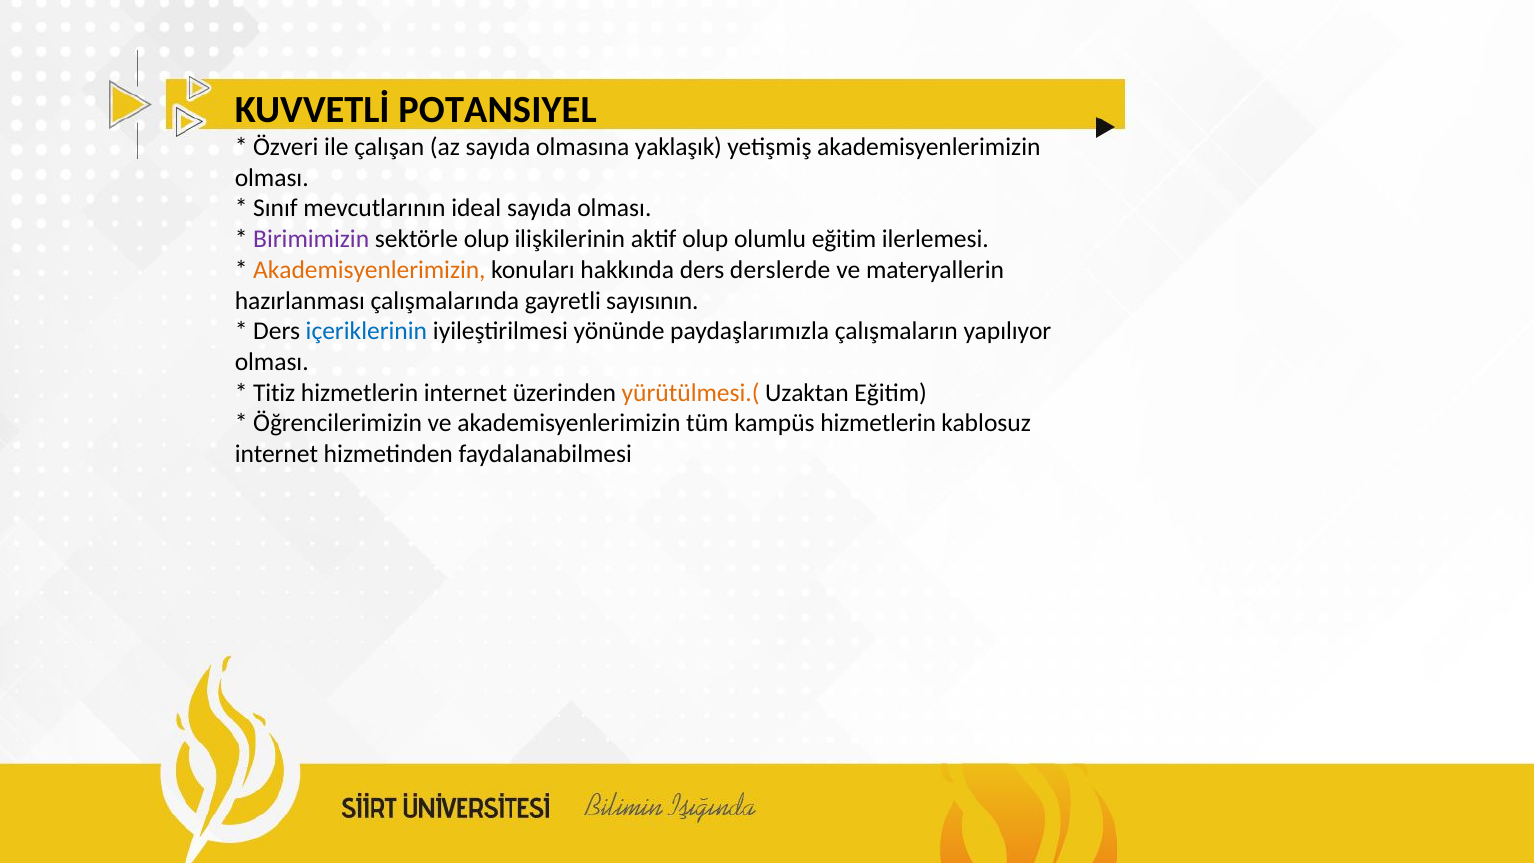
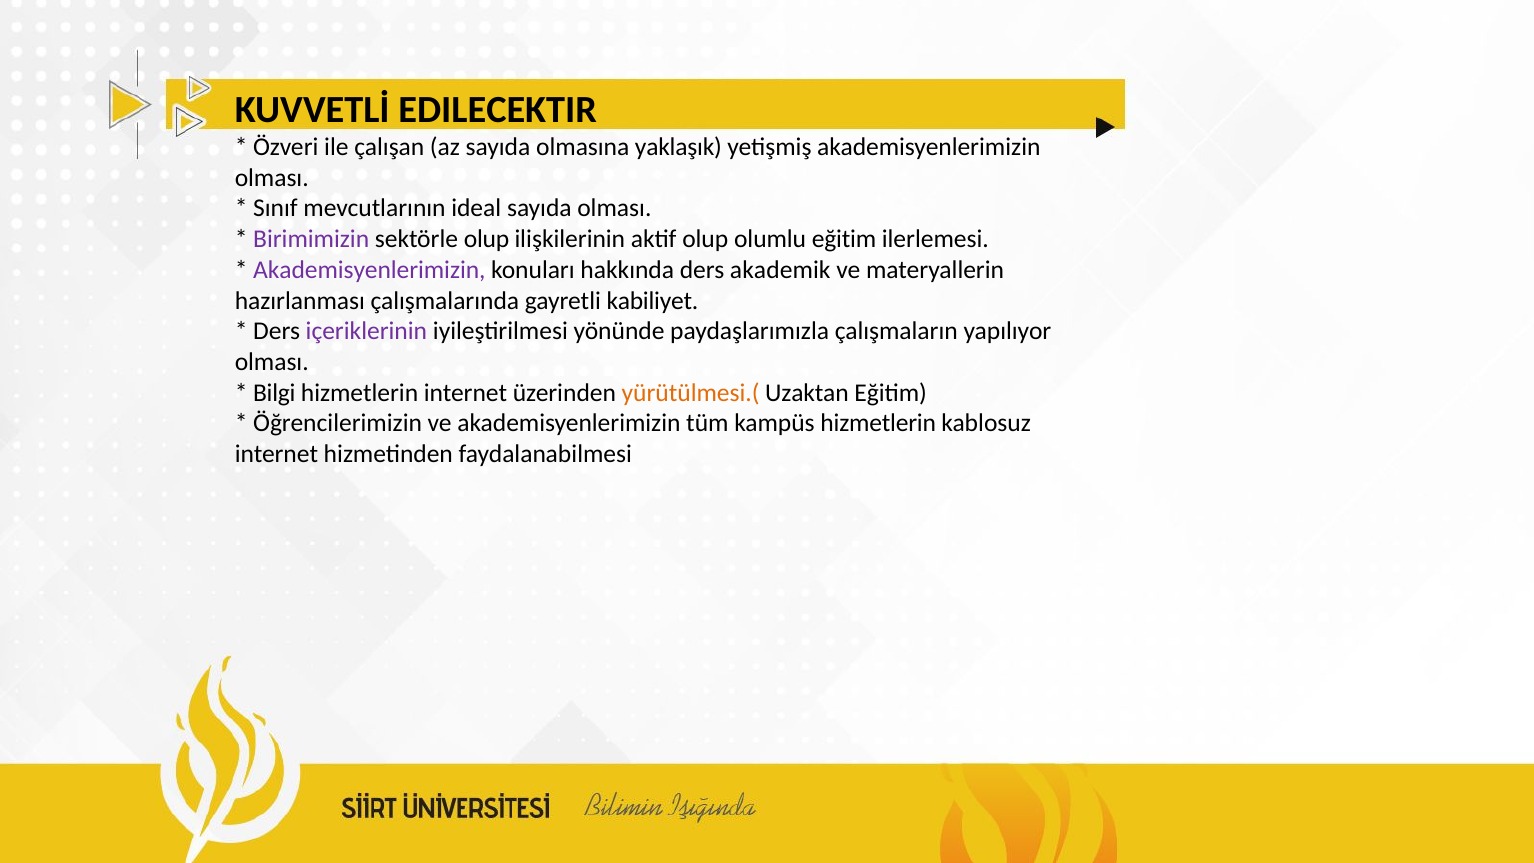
POTANSIYEL: POTANSIYEL -> EDILECEKTIR
Akademisyenlerimizin at (369, 270) colour: orange -> purple
derslerde: derslerde -> akademik
sayısının: sayısının -> kabiliyet
içeriklerinin colour: blue -> purple
Titiz: Titiz -> Bilgi
